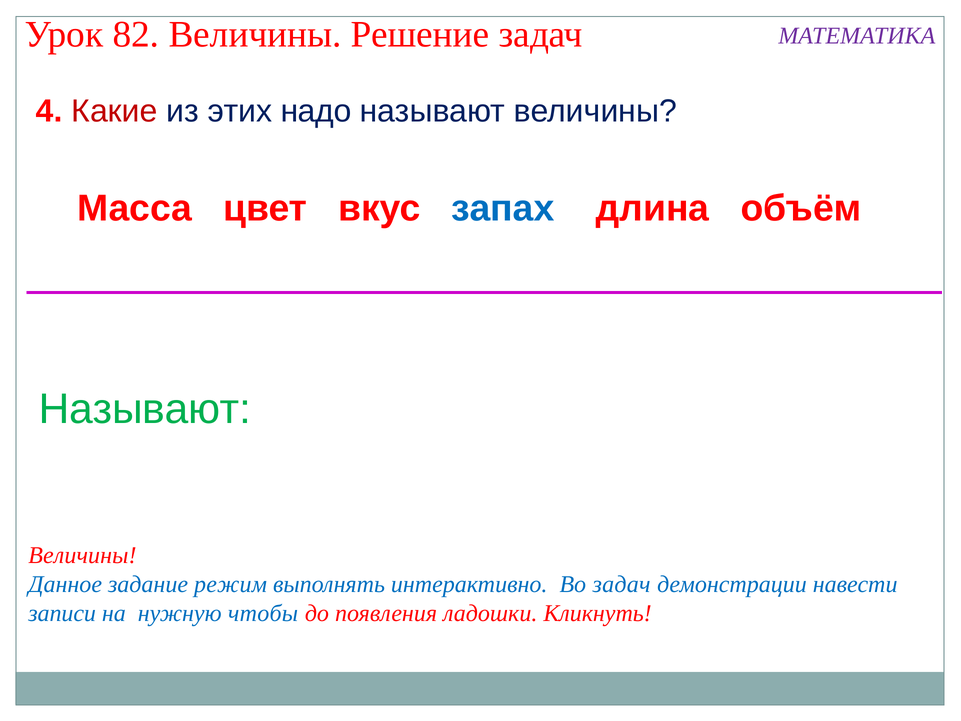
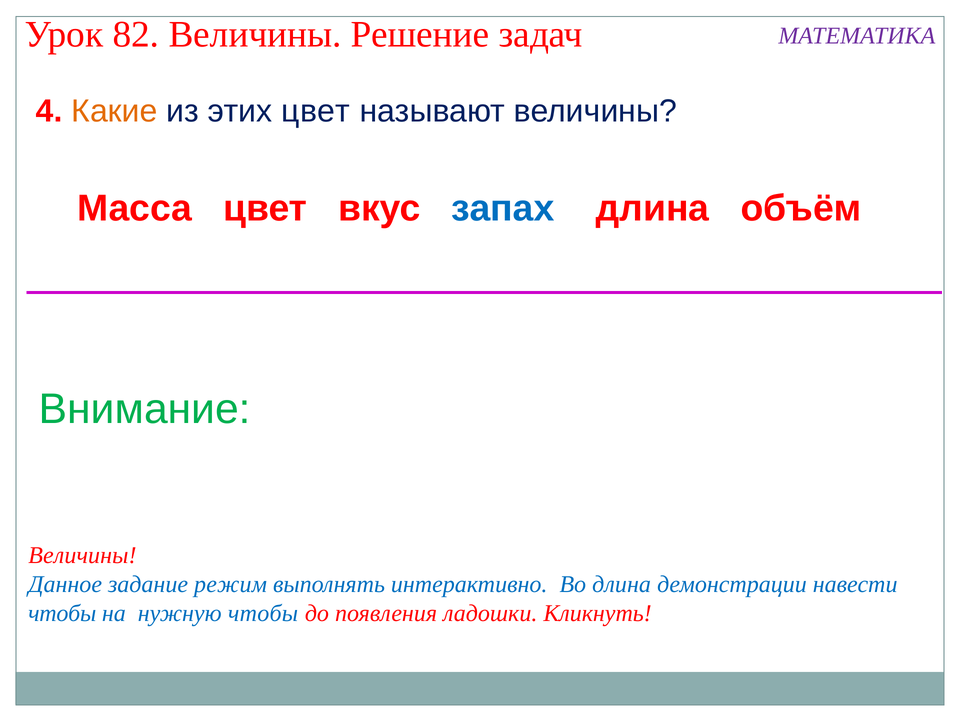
Какие colour: red -> orange
этих надо: надо -> цвет
Называют at (145, 409): Называют -> Внимание
Во задач: задач -> длина
записи at (62, 613): записи -> чтобы
